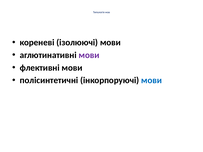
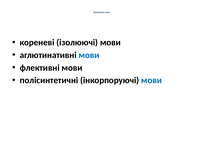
мови at (89, 55) colour: purple -> blue
